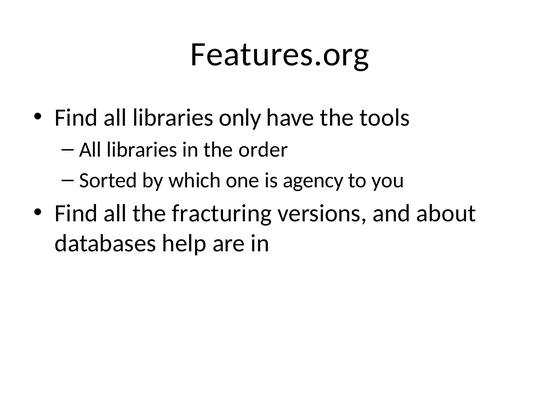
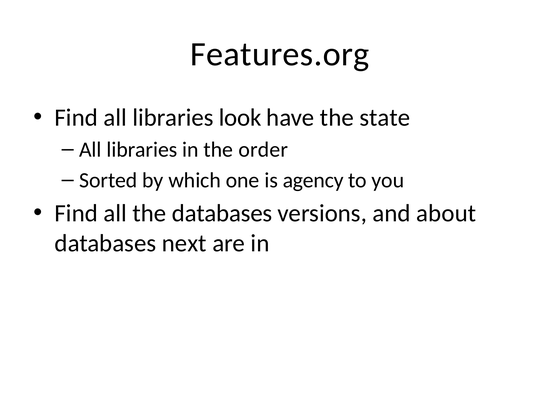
only: only -> look
tools: tools -> state
the fracturing: fracturing -> databases
help: help -> next
